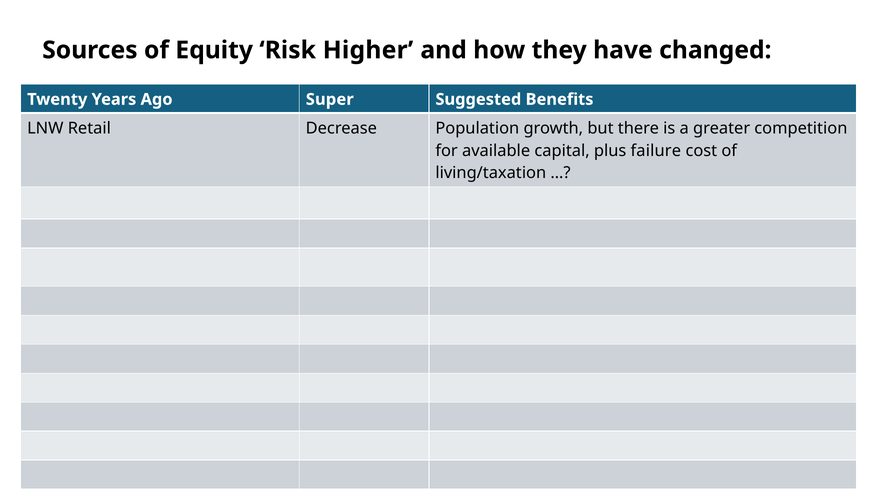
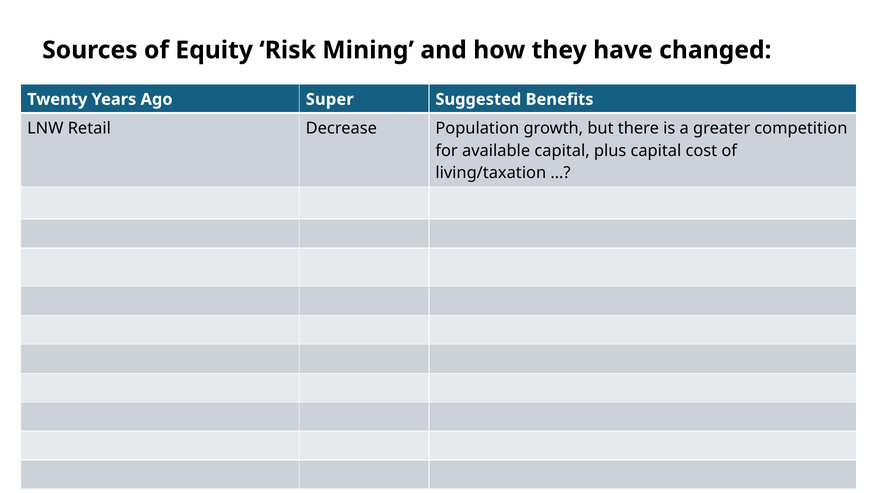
Higher: Higher -> Mining
plus failure: failure -> capital
